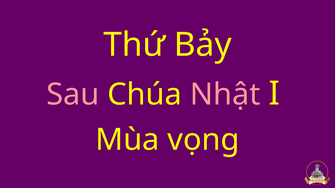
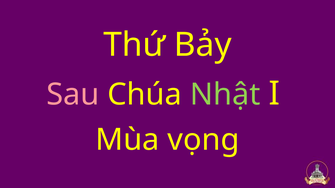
Nhật colour: pink -> light green
